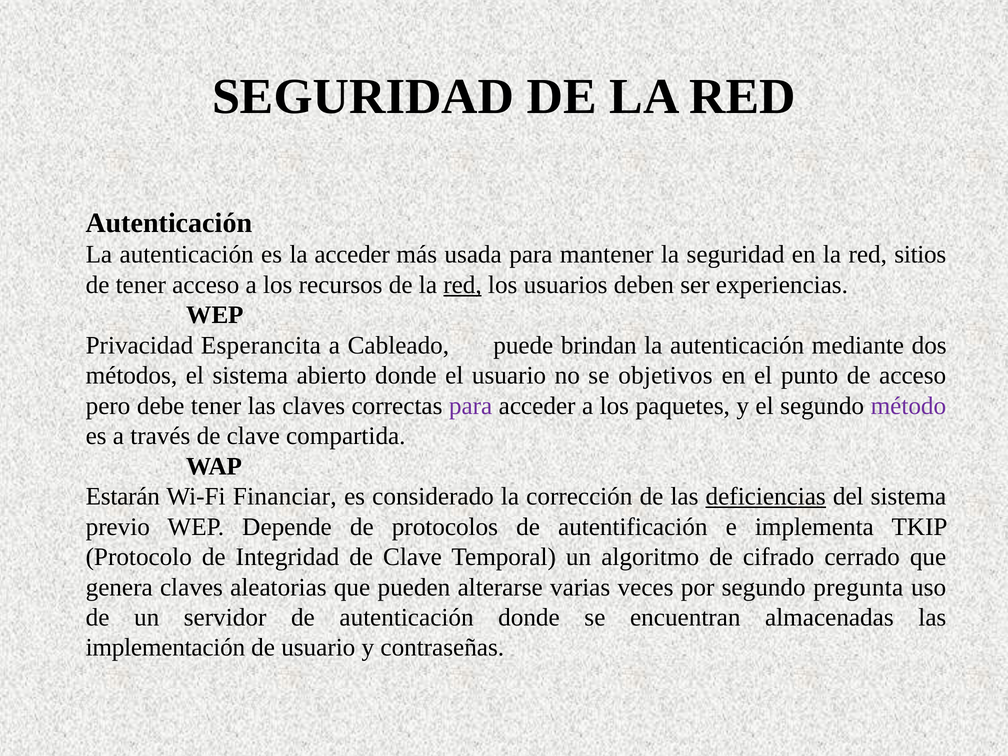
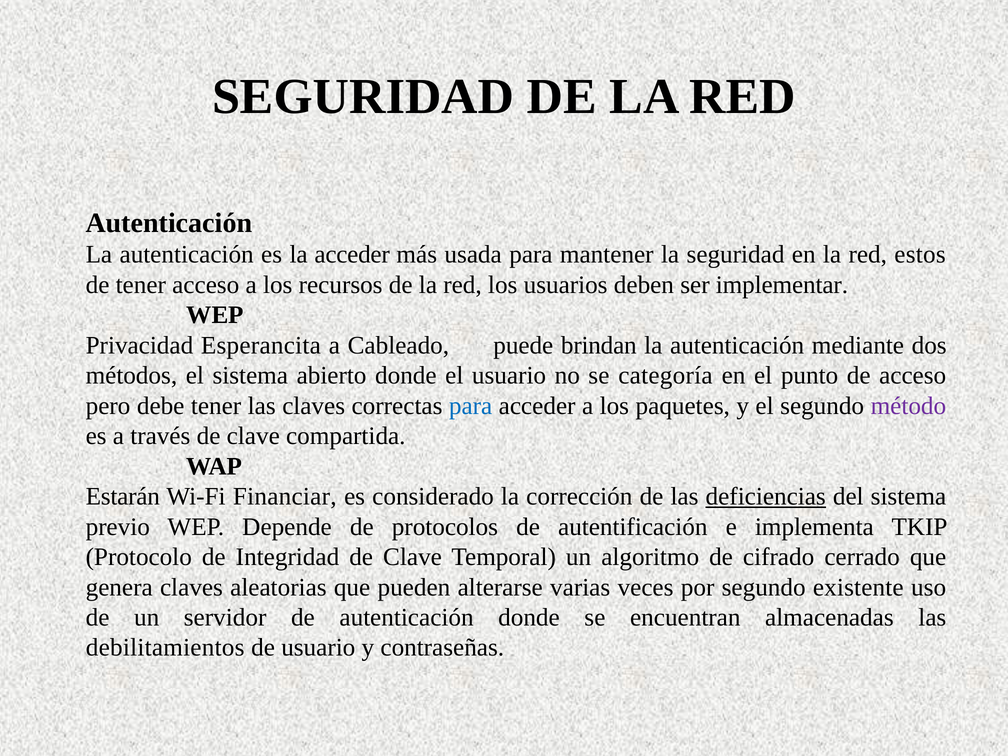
sitios: sitios -> estos
red at (463, 285) underline: present -> none
experiencias: experiencias -> implementar
objetivos: objetivos -> categoría
para at (471, 406) colour: purple -> blue
pregunta: pregunta -> existente
implementación: implementación -> debilitamientos
